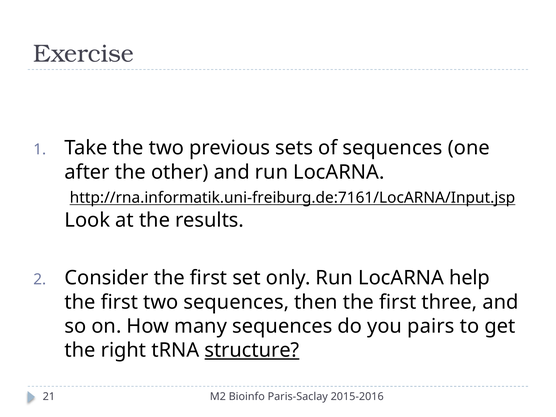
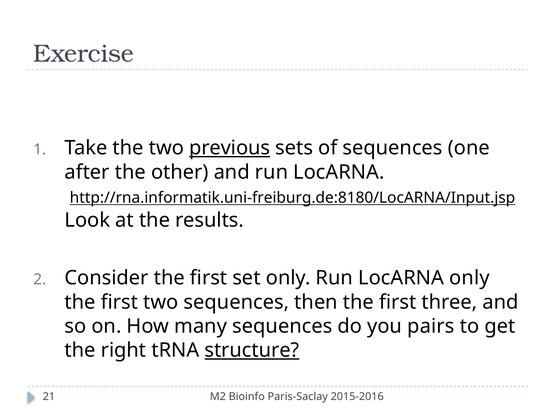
previous underline: none -> present
http://rna.informatik.uni-freiburg.de:7161/LocARNA/Input.jsp: http://rna.informatik.uni-freiburg.de:7161/LocARNA/Input.jsp -> http://rna.informatik.uni-freiburg.de:8180/LocARNA/Input.jsp
LocARNA help: help -> only
